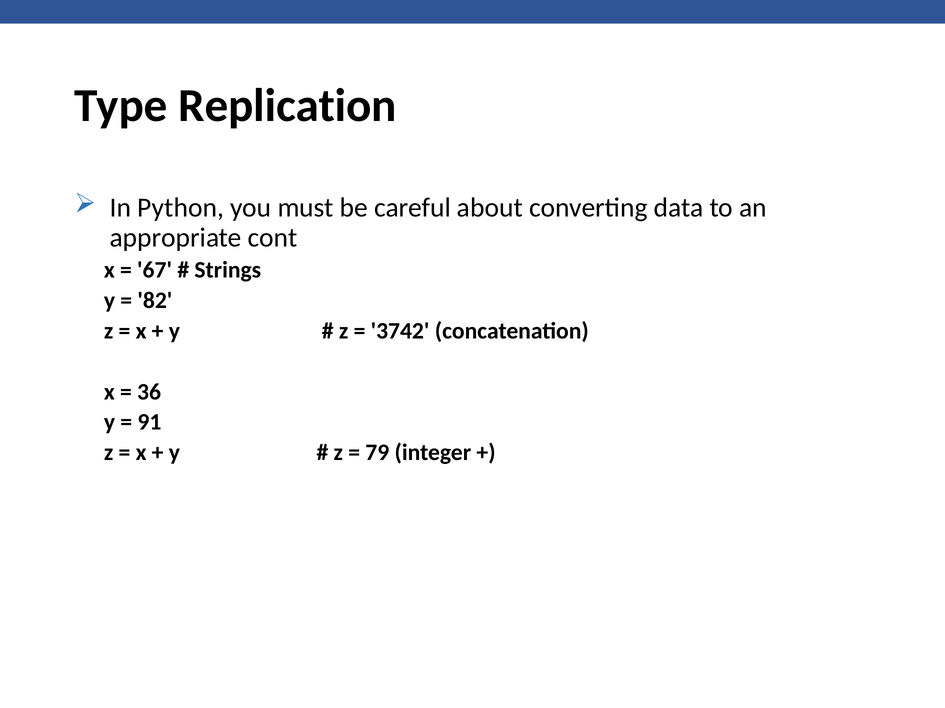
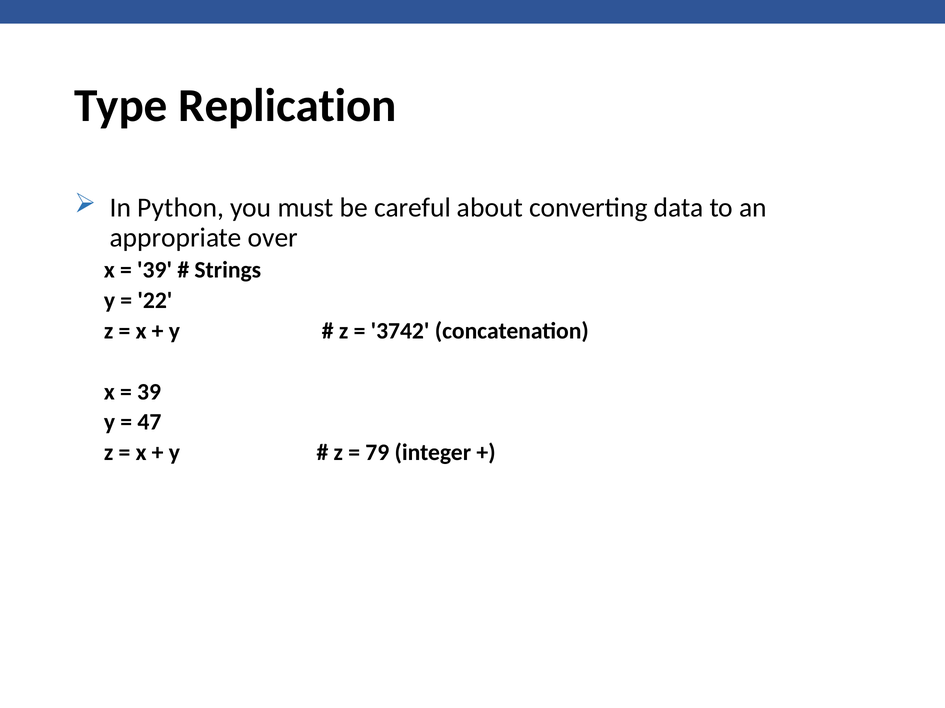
cont: cont -> over
67 at (155, 270): 67 -> 39
82: 82 -> 22
36 at (149, 392): 36 -> 39
91: 91 -> 47
